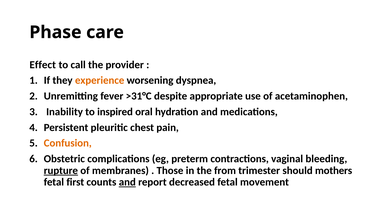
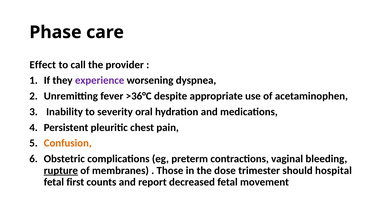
experience colour: orange -> purple
>31°C: >31°C -> >36°C
inspired: inspired -> severity
from: from -> dose
mothers: mothers -> hospital
and at (127, 183) underline: present -> none
